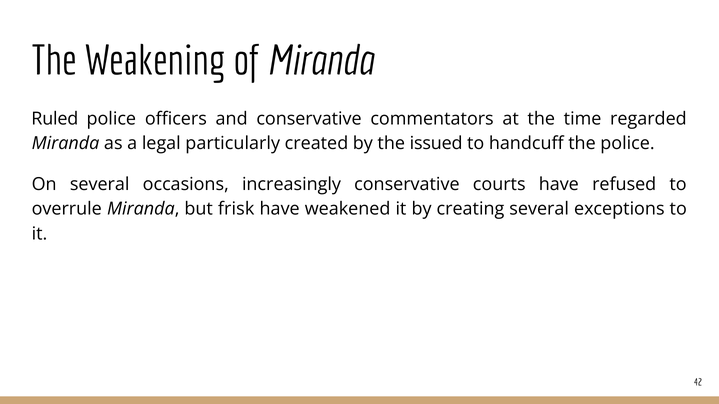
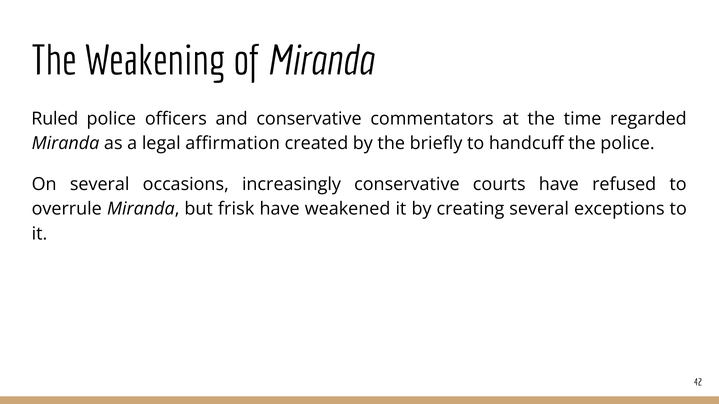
particularly: particularly -> affirmation
issued: issued -> briefly
